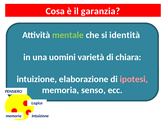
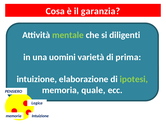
identità: identità -> diligenti
chiara: chiara -> prima
ipotesi colour: pink -> light green
senso: senso -> quale
